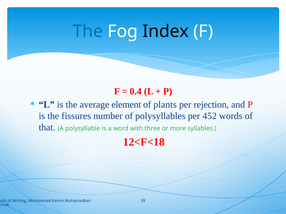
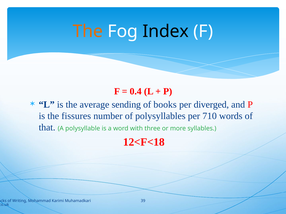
The at (88, 31) colour: blue -> orange
element: element -> sending
plants: plants -> books
rejection: rejection -> diverged
452: 452 -> 710
